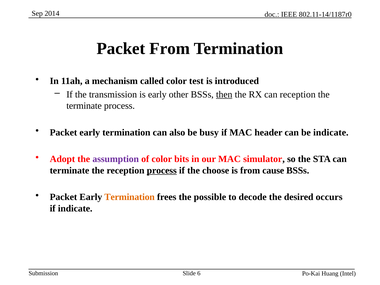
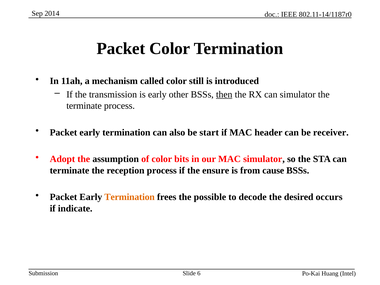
Packet From: From -> Color
test: test -> still
can reception: reception -> simulator
busy: busy -> start
be indicate: indicate -> receiver
assumption colour: purple -> black
process at (162, 170) underline: present -> none
choose: choose -> ensure
